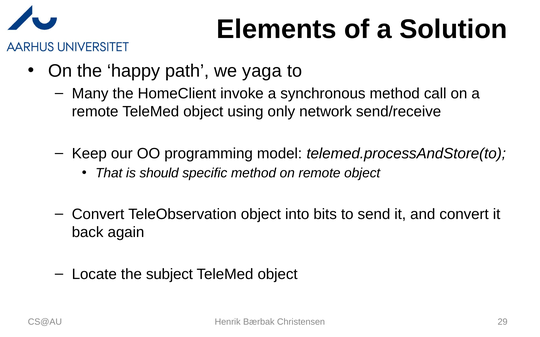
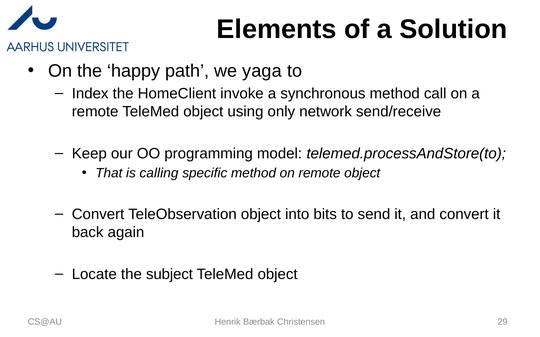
Many: Many -> Index
should: should -> calling
